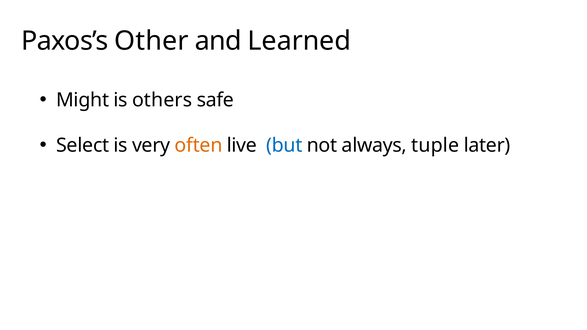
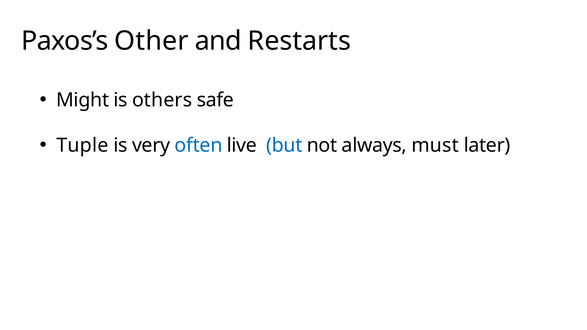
Learned: Learned -> Restarts
Select: Select -> Tuple
often colour: orange -> blue
tuple: tuple -> must
